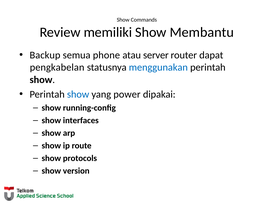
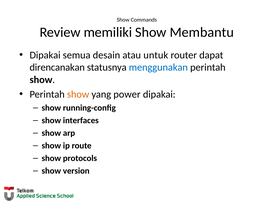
Backup at (45, 55): Backup -> Dipakai
phone: phone -> desain
server: server -> untuk
pengkabelan: pengkabelan -> direncanakan
show at (78, 95) colour: blue -> orange
